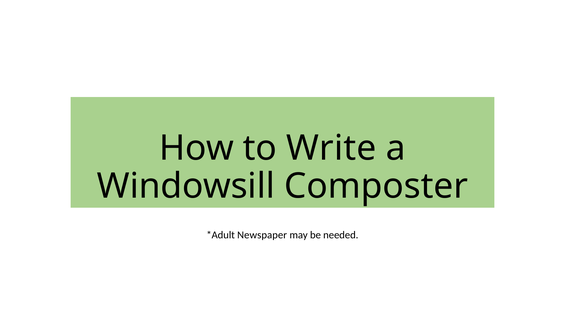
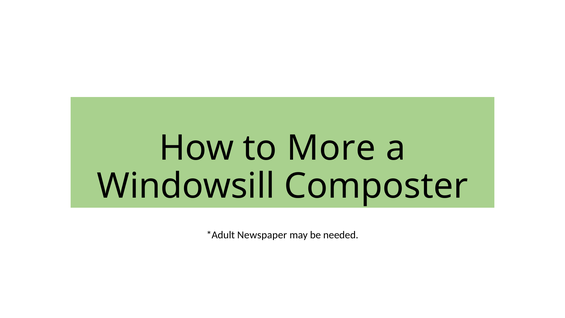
Write: Write -> More
